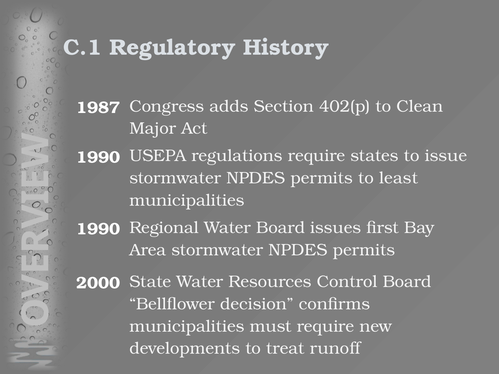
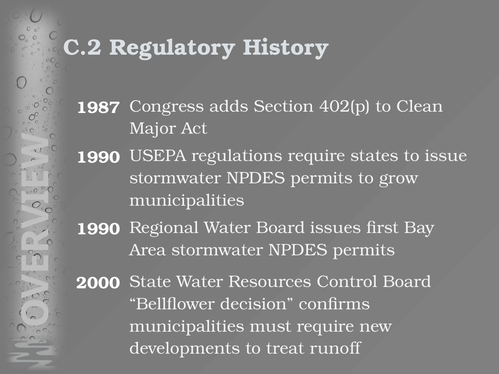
C.1: C.1 -> C.2
least: least -> grow
